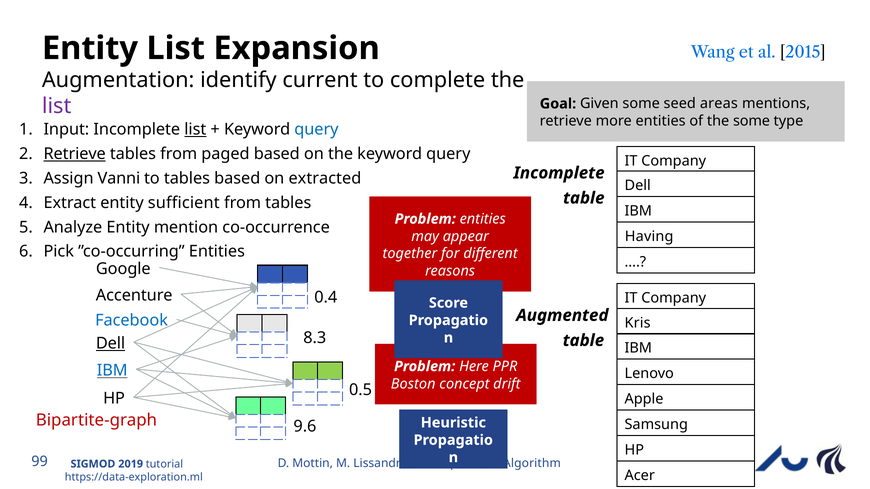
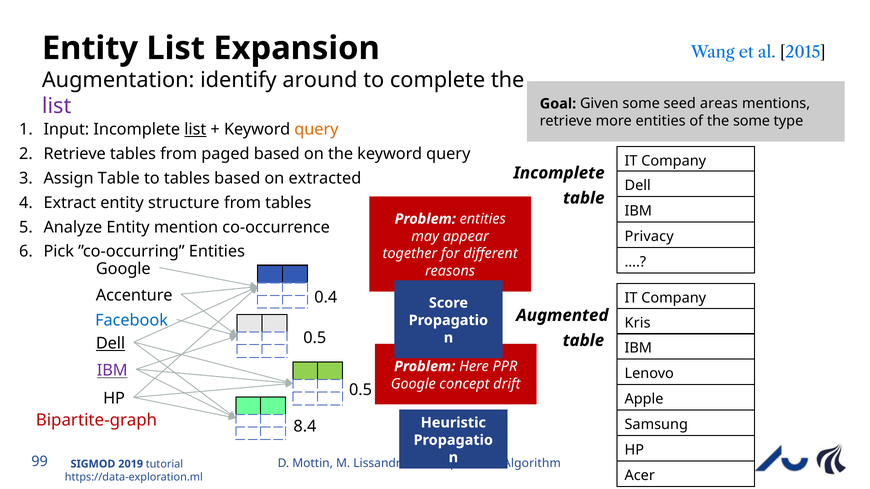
current: current -> around
query at (316, 130) colour: blue -> orange
Retrieve at (75, 154) underline: present -> none
Assign Vanni: Vanni -> Table
sufficient: sufficient -> structure
Having: Having -> Privacy
8.3 at (315, 338): 8.3 -> 0.5
IBM at (112, 371) colour: blue -> purple
Boston at (413, 384): Boston -> Google
9.6: 9.6 -> 8.4
